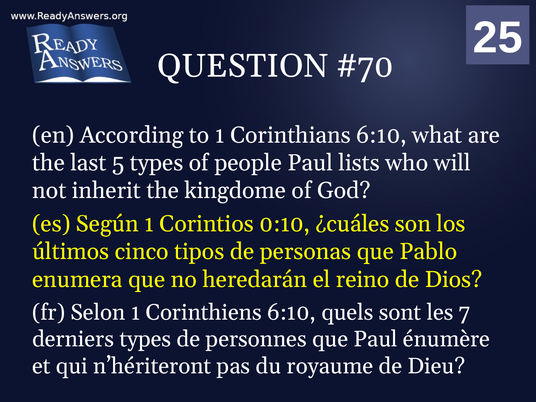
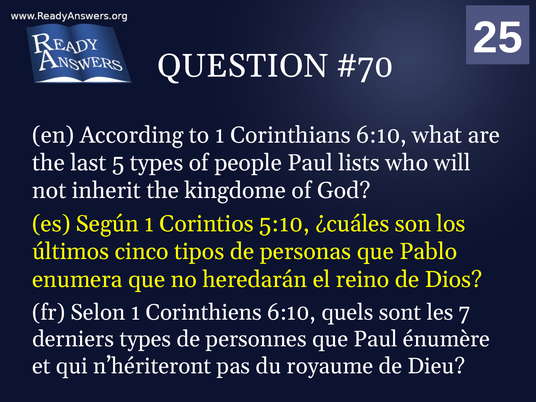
0:10: 0:10 -> 5:10
